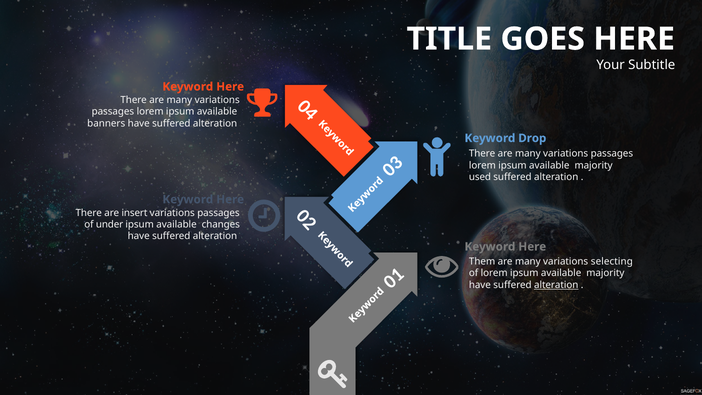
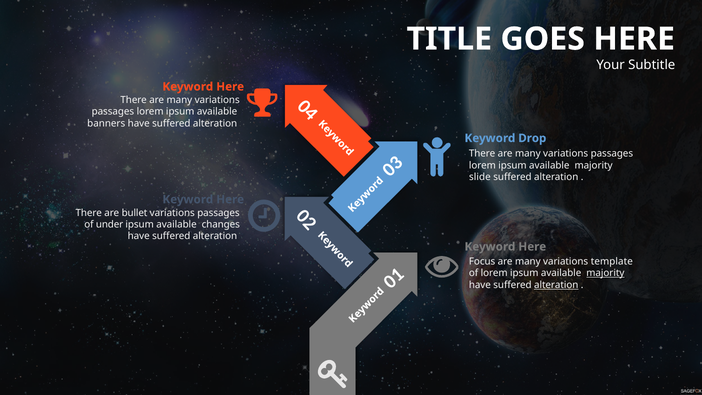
used: used -> slide
insert: insert -> bullet
Them: Them -> Focus
selecting: selecting -> template
majority at (605, 273) underline: none -> present
